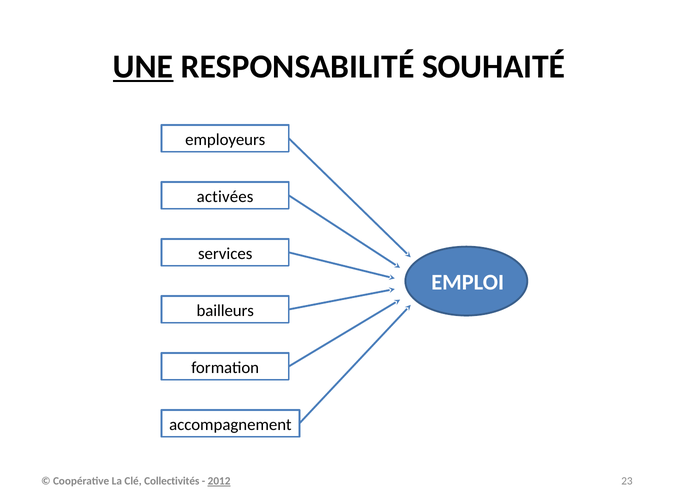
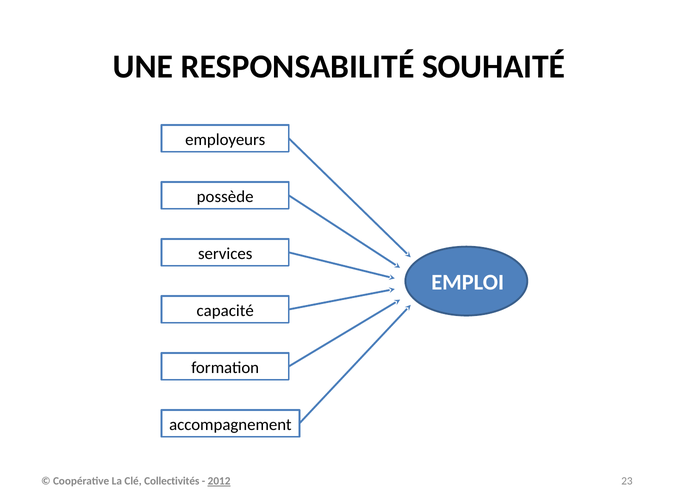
UNE underline: present -> none
activées: activées -> possède
bailleurs: bailleurs -> capacité
